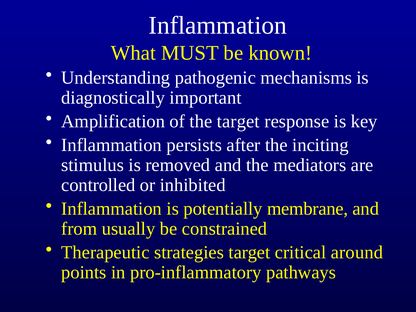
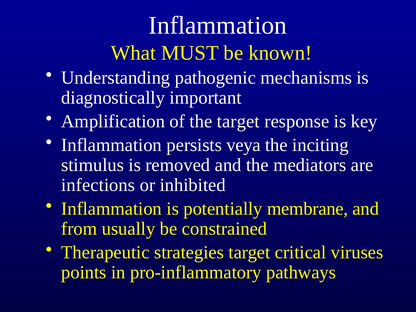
after: after -> veya
controlled: controlled -> infections
around: around -> viruses
